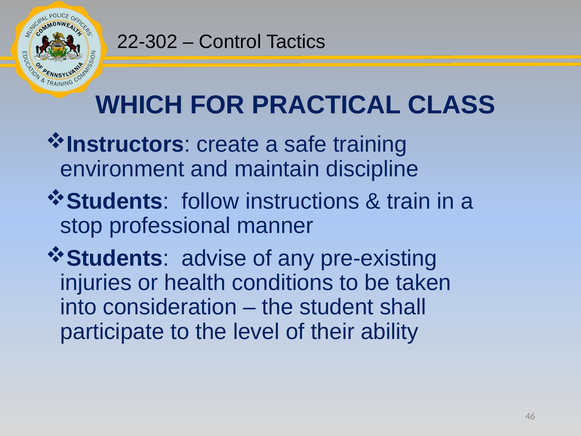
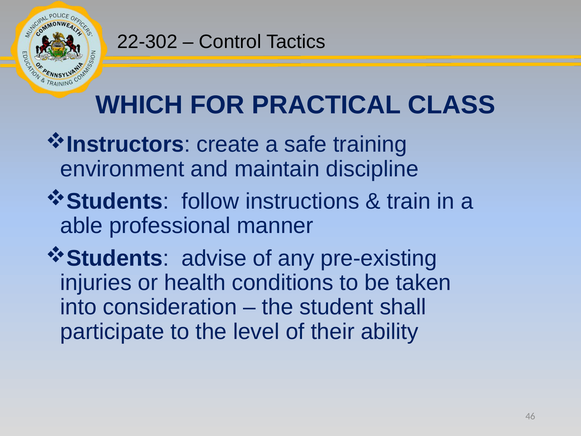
stop: stop -> able
